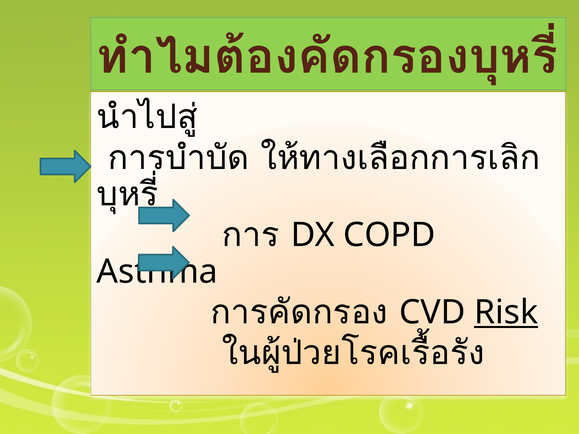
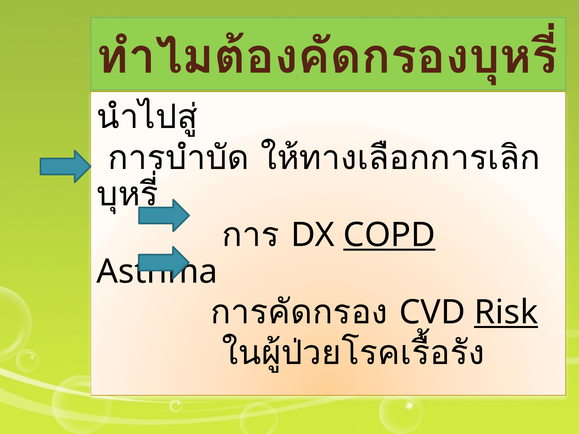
COPD underline: none -> present
